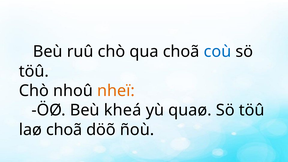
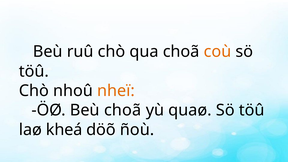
coù colour: blue -> orange
Beù kheá: kheá -> choã
laø choã: choã -> kheá
